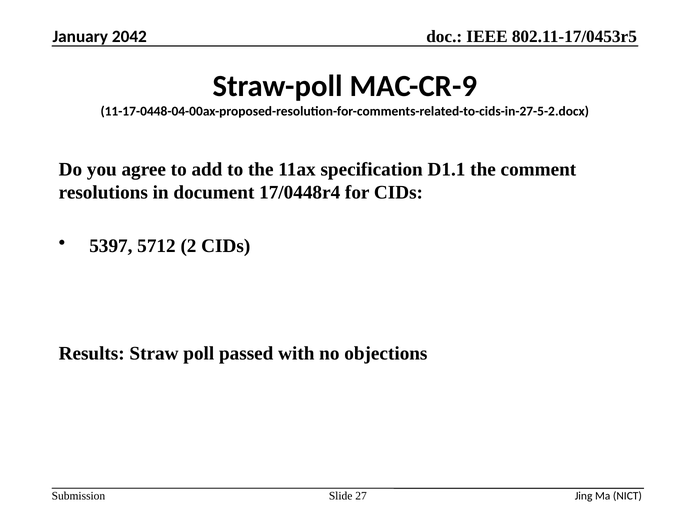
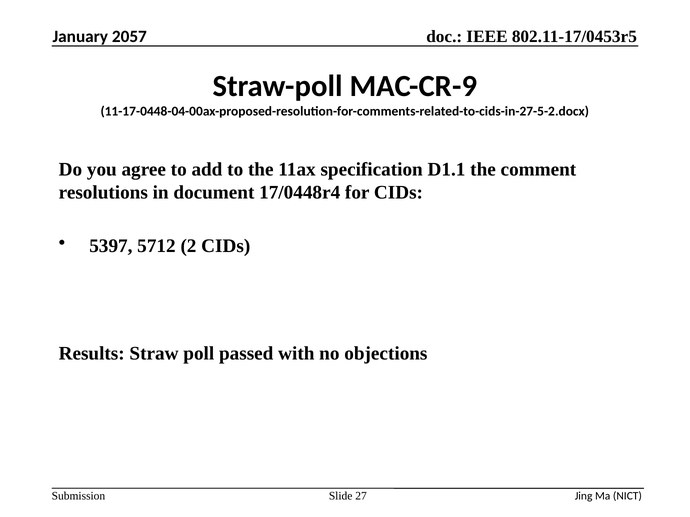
2042: 2042 -> 2057
